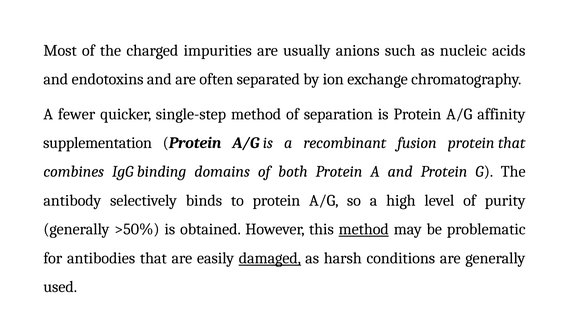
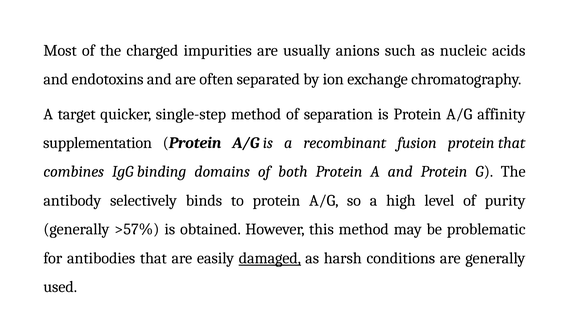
fewer: fewer -> target
>50%: >50% -> >57%
method at (364, 229) underline: present -> none
